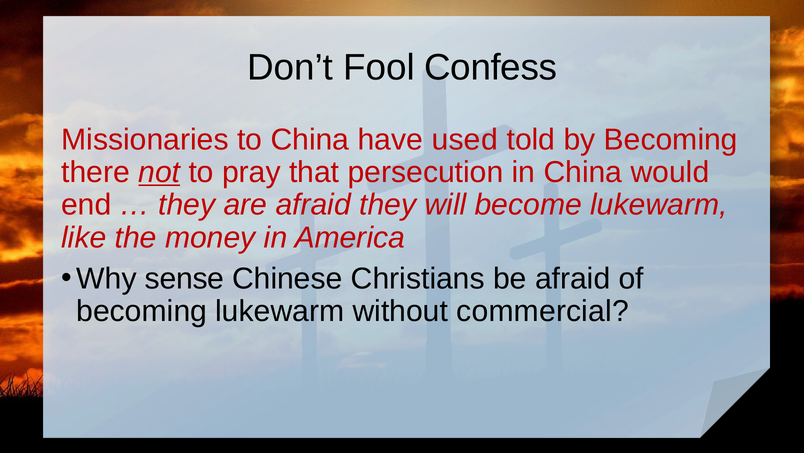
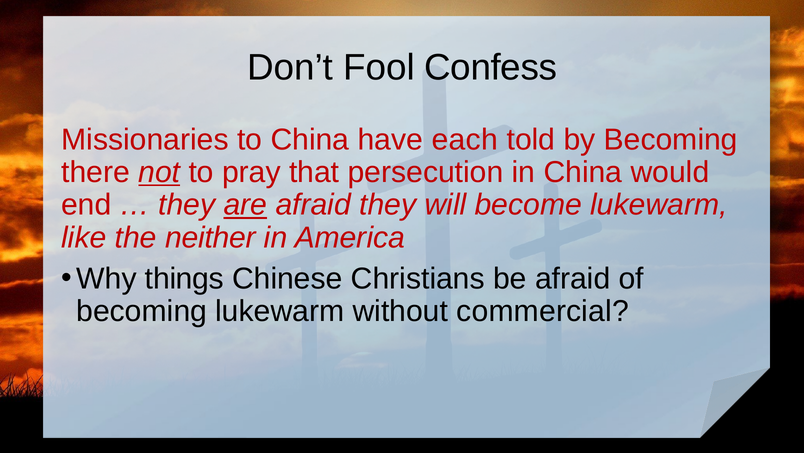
used: used -> each
are underline: none -> present
money: money -> neither
sense: sense -> things
